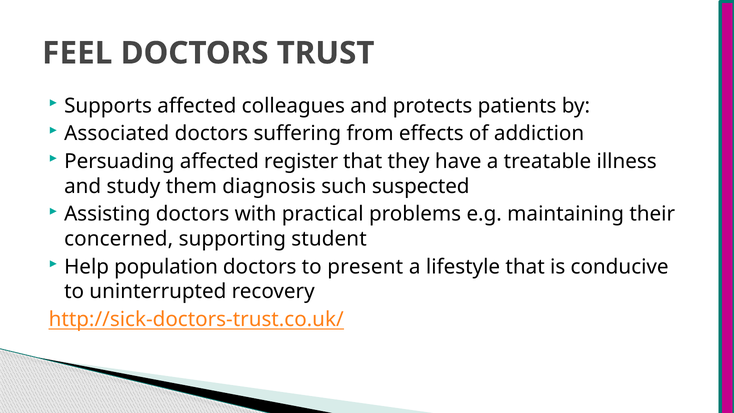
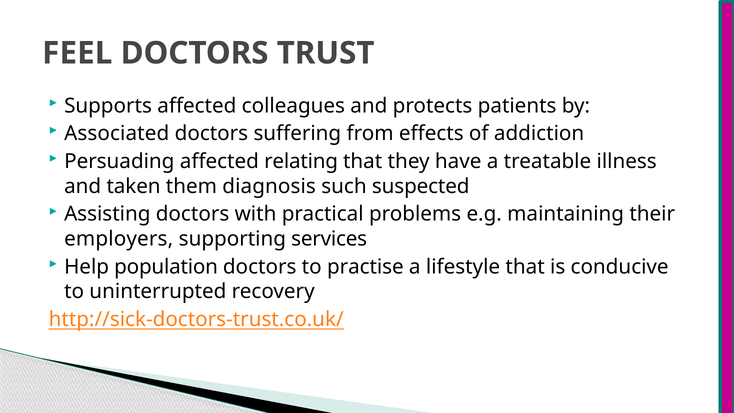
register: register -> relating
study: study -> taken
concerned: concerned -> employers
student: student -> services
present: present -> practise
